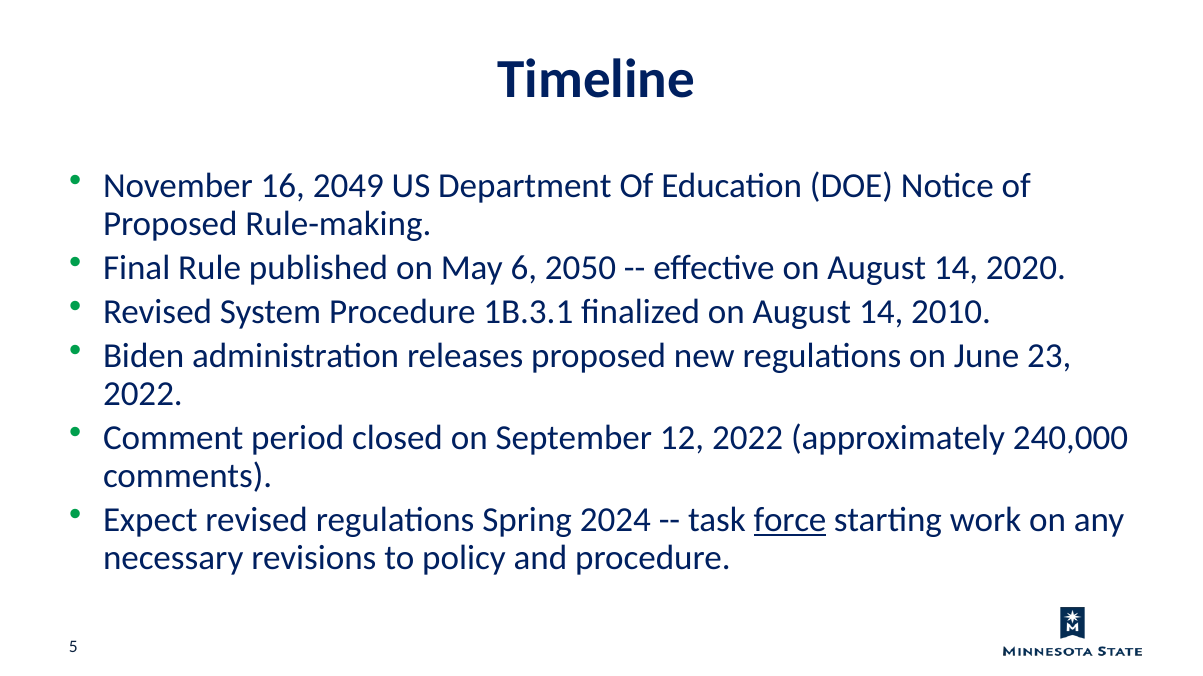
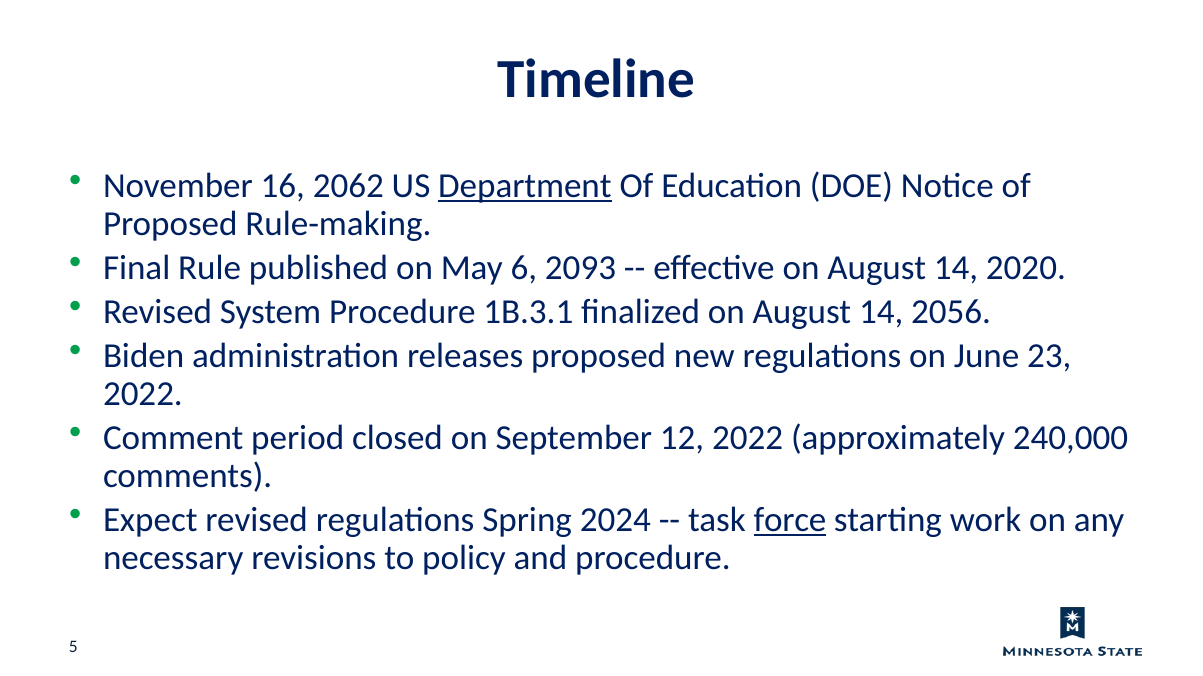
2049: 2049 -> 2062
Department underline: none -> present
2050: 2050 -> 2093
2010: 2010 -> 2056
